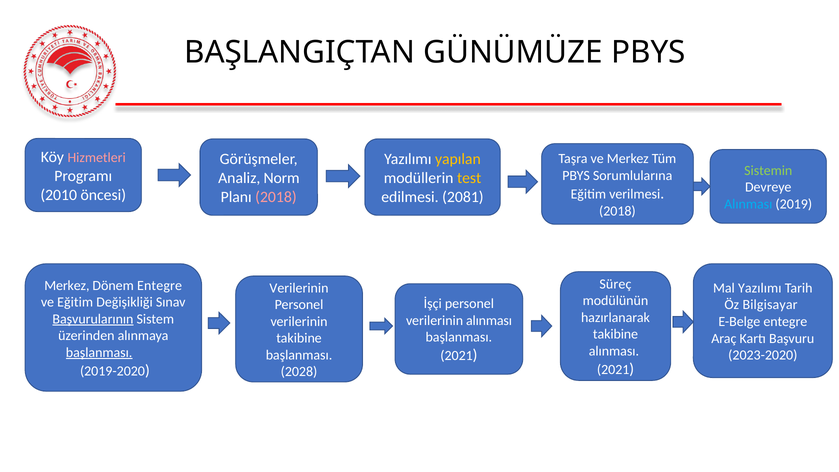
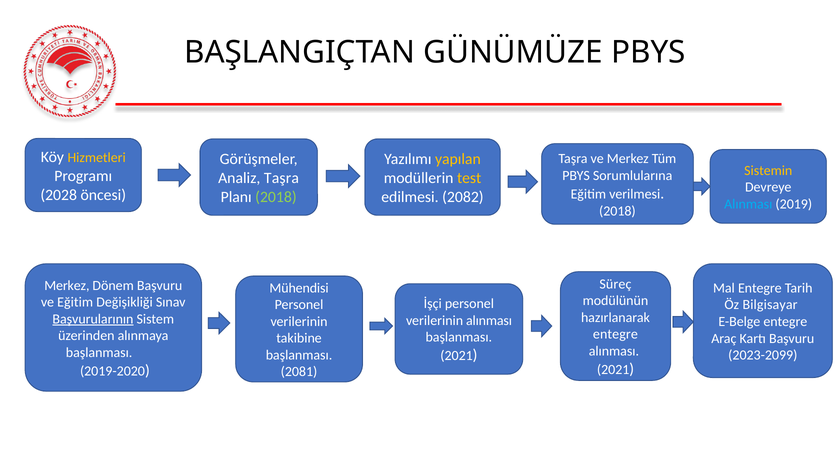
Hizmetleri colour: pink -> yellow
Sistemin colour: light green -> yellow
Analiz Norm: Norm -> Taşra
2010: 2010 -> 2028
2018 at (276, 197) colour: pink -> light green
2081: 2081 -> 2082
Dönem Entegre: Entegre -> Başvuru
Verilerinin at (299, 288): Verilerinin -> Mühendisi
Mal Yazılımı: Yazılımı -> Entegre
takibine at (616, 334): takibine -> entegre
başlanması at (99, 353) underline: present -> none
2023-2020: 2023-2020 -> 2023-2099
2028: 2028 -> 2081
